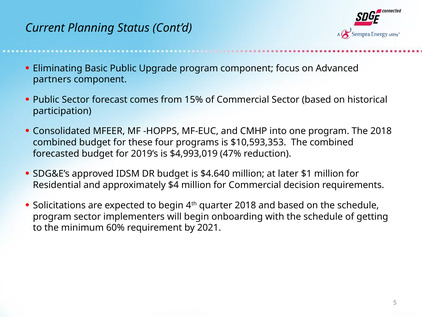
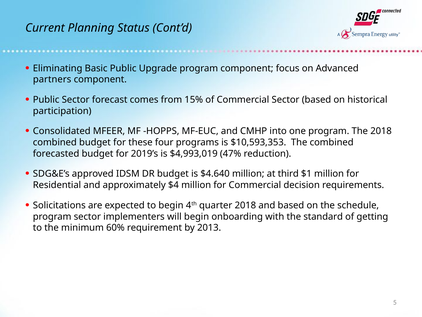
later: later -> third
with the schedule: schedule -> standard
2021: 2021 -> 2013
